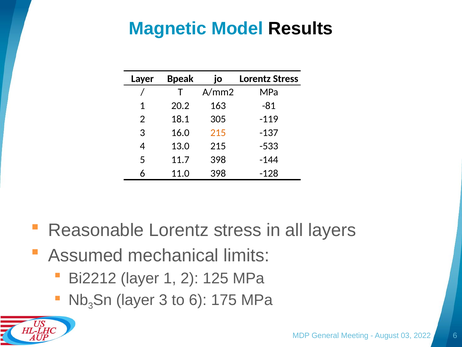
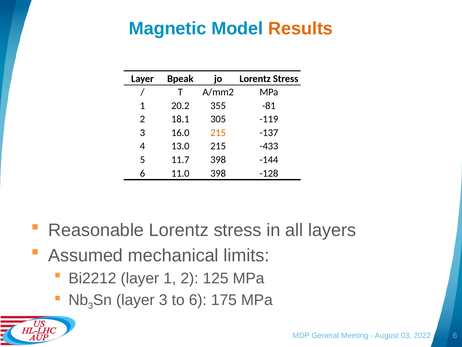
Results colour: black -> orange
163: 163 -> 355
-533: -533 -> -433
